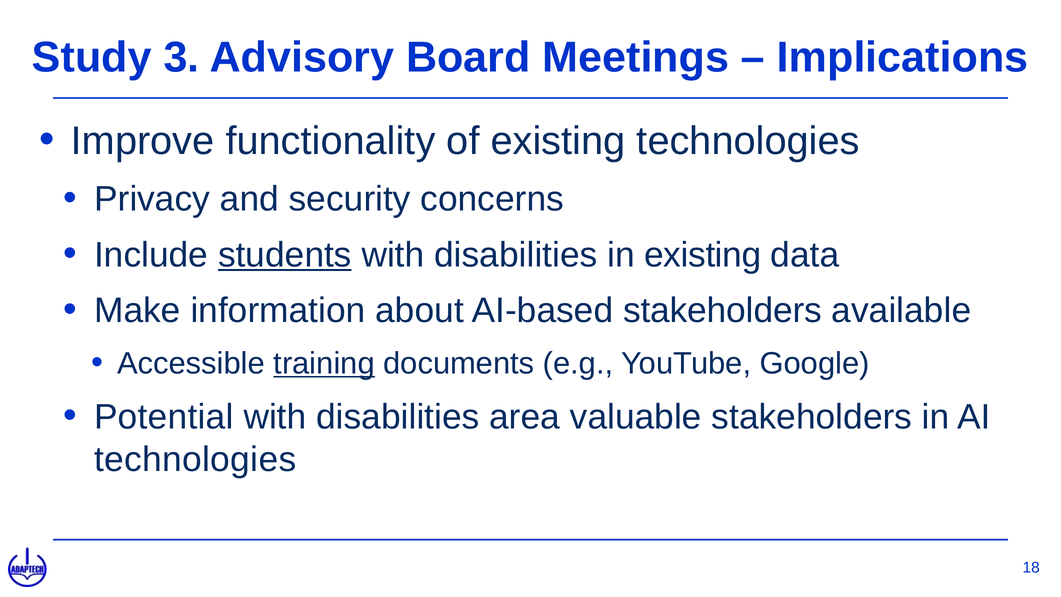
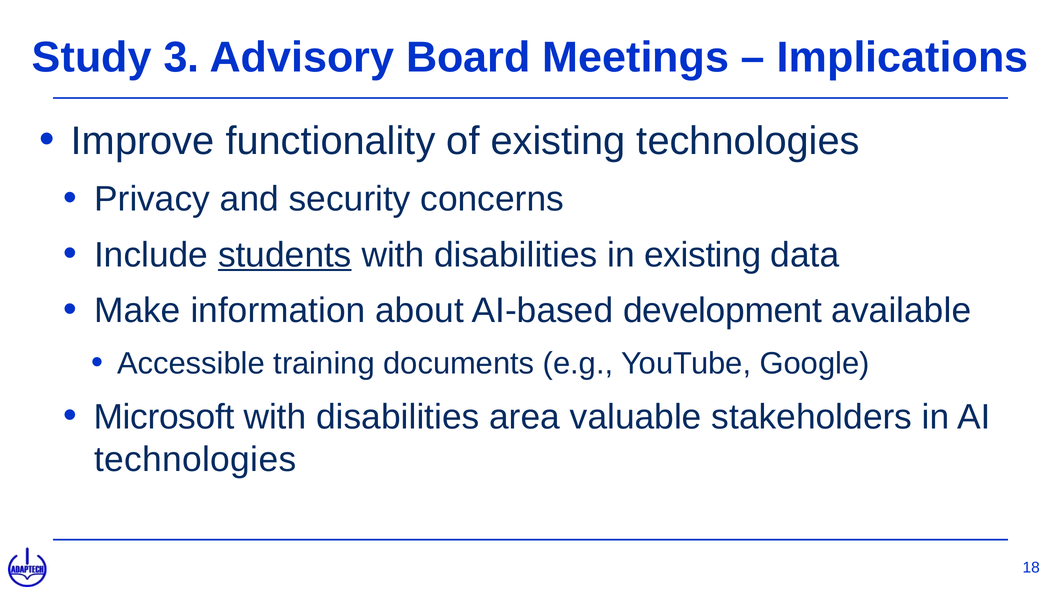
AI-based stakeholders: stakeholders -> development
training underline: present -> none
Potential: Potential -> Microsoft
